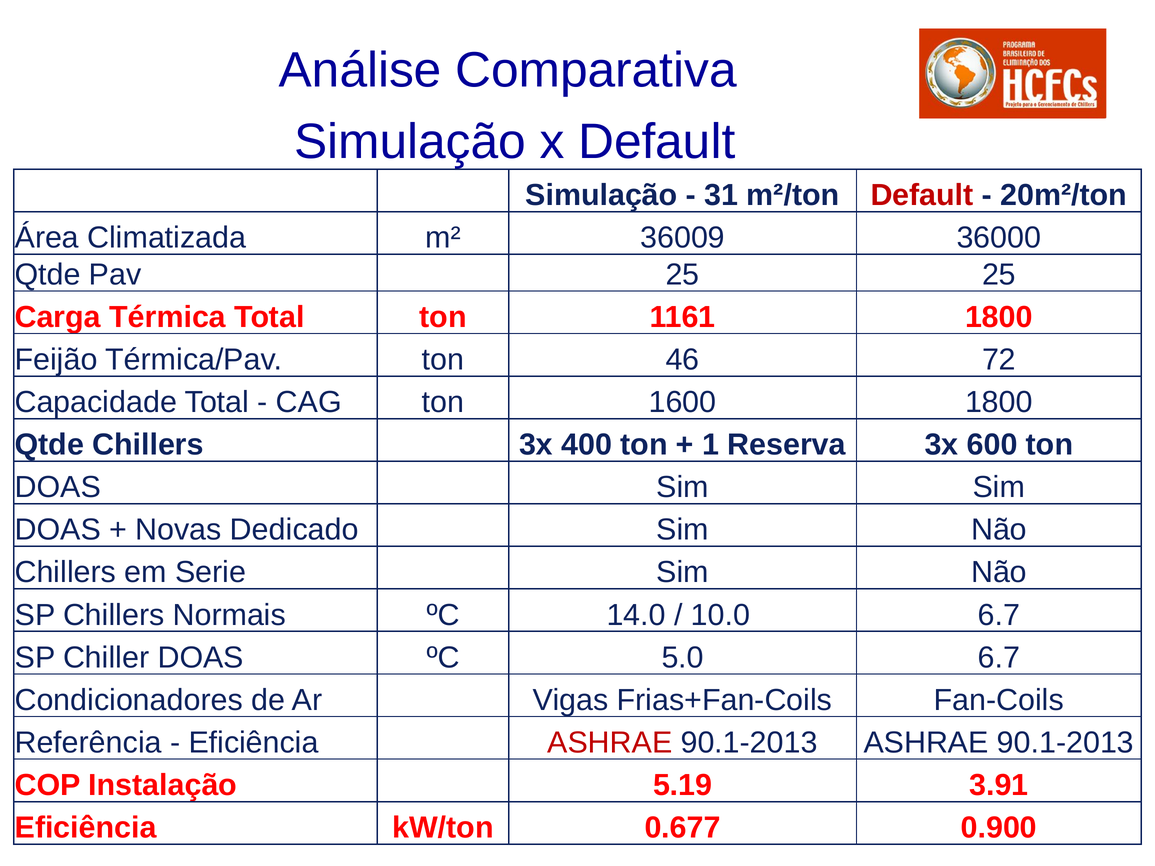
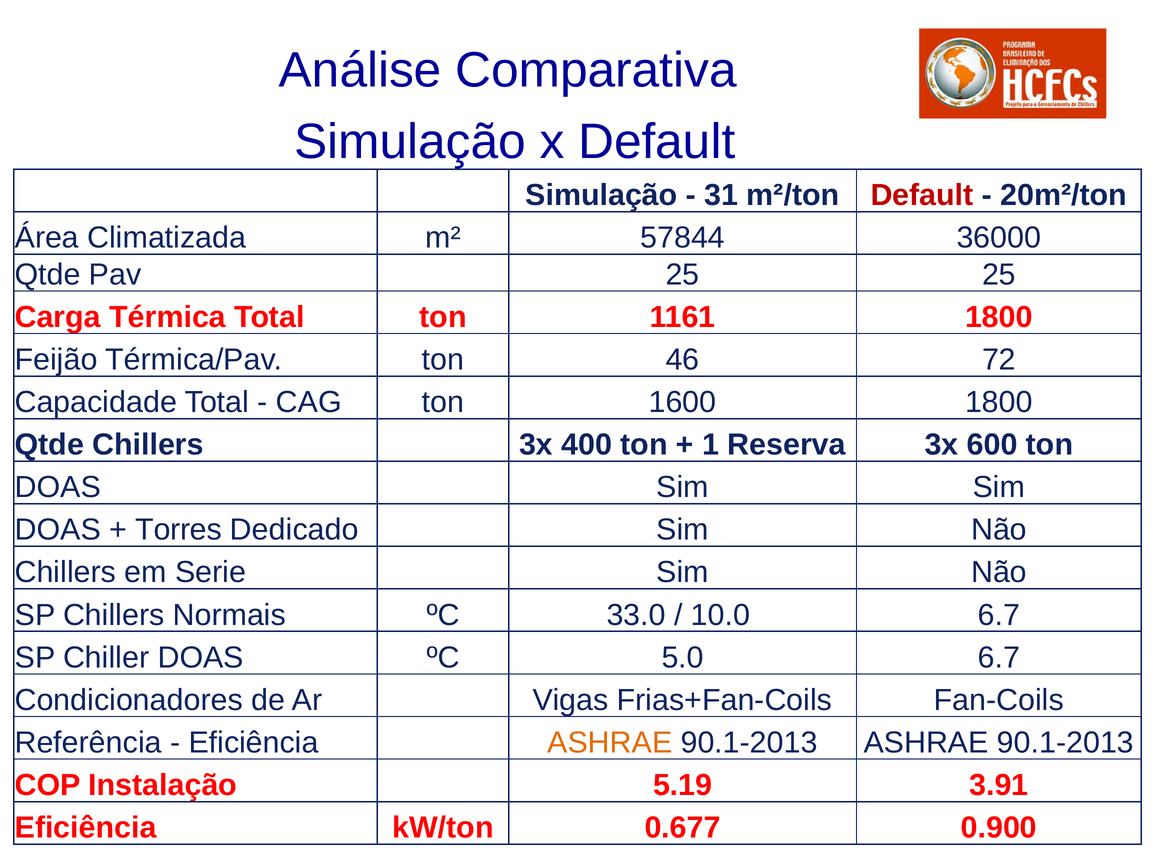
36009: 36009 -> 57844
Novas: Novas -> Torres
14.0: 14.0 -> 33.0
ASHRAE at (610, 743) colour: red -> orange
